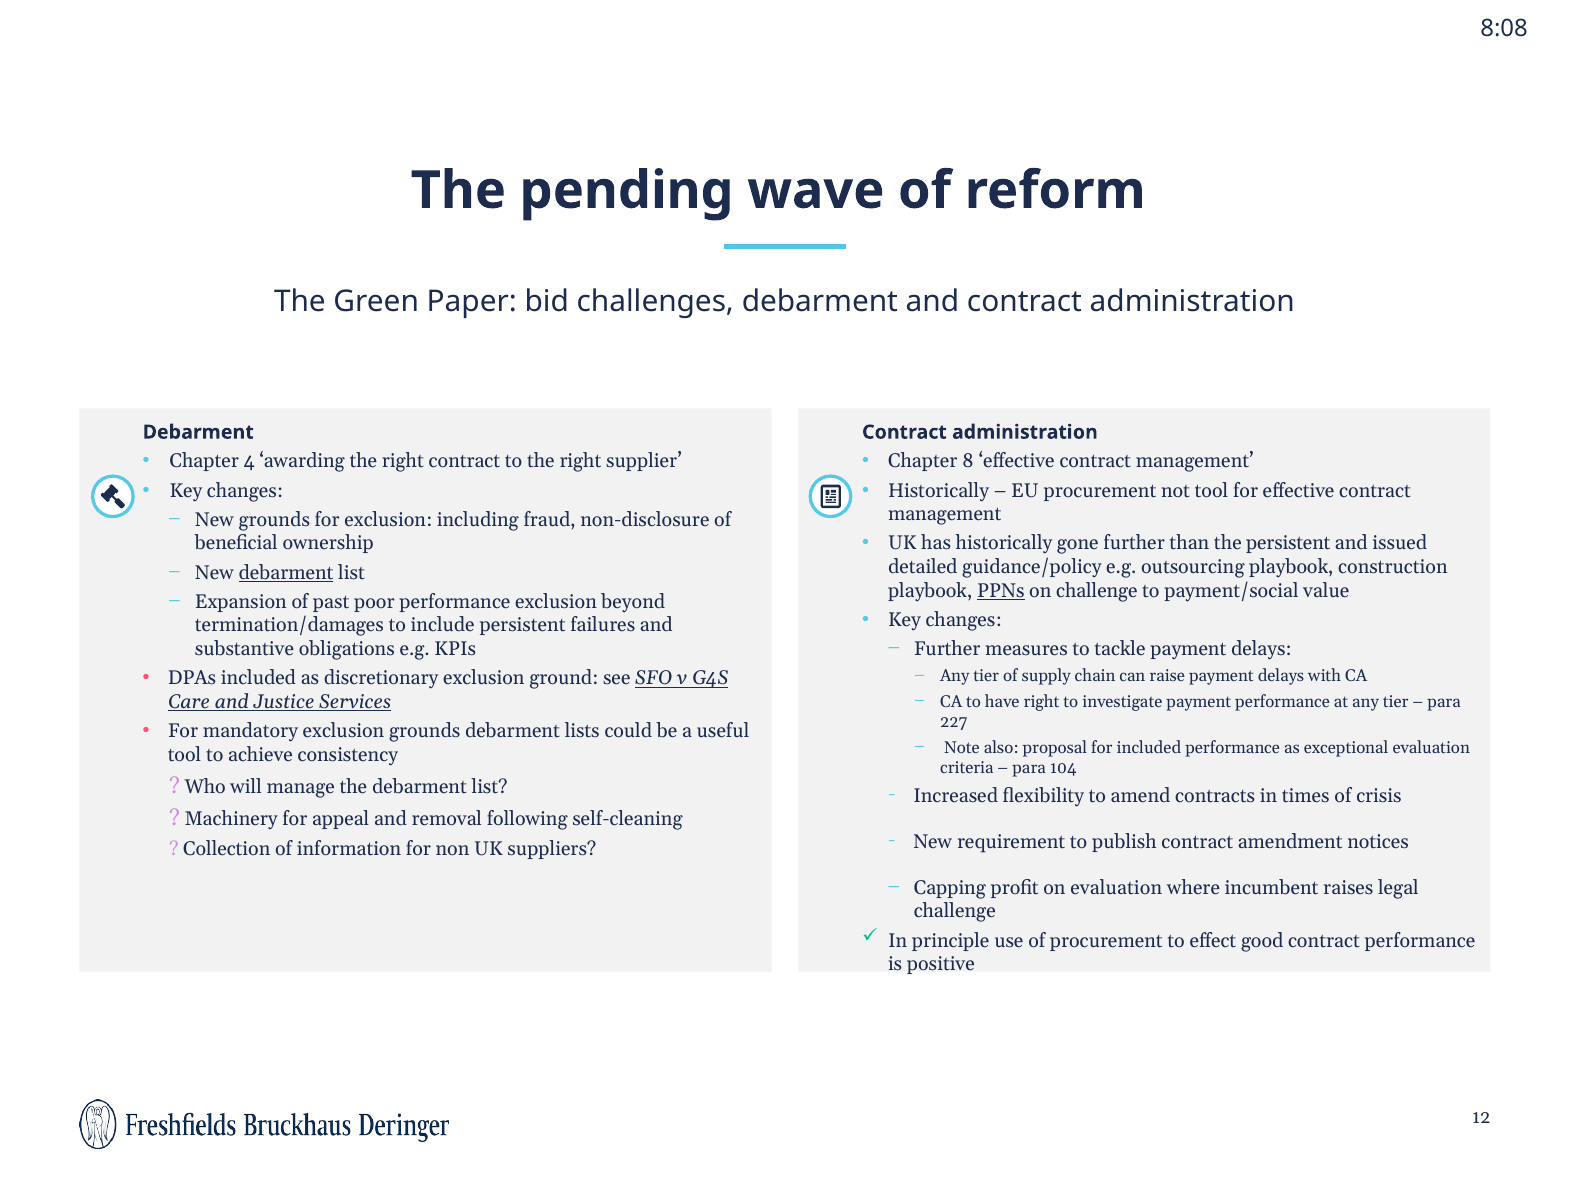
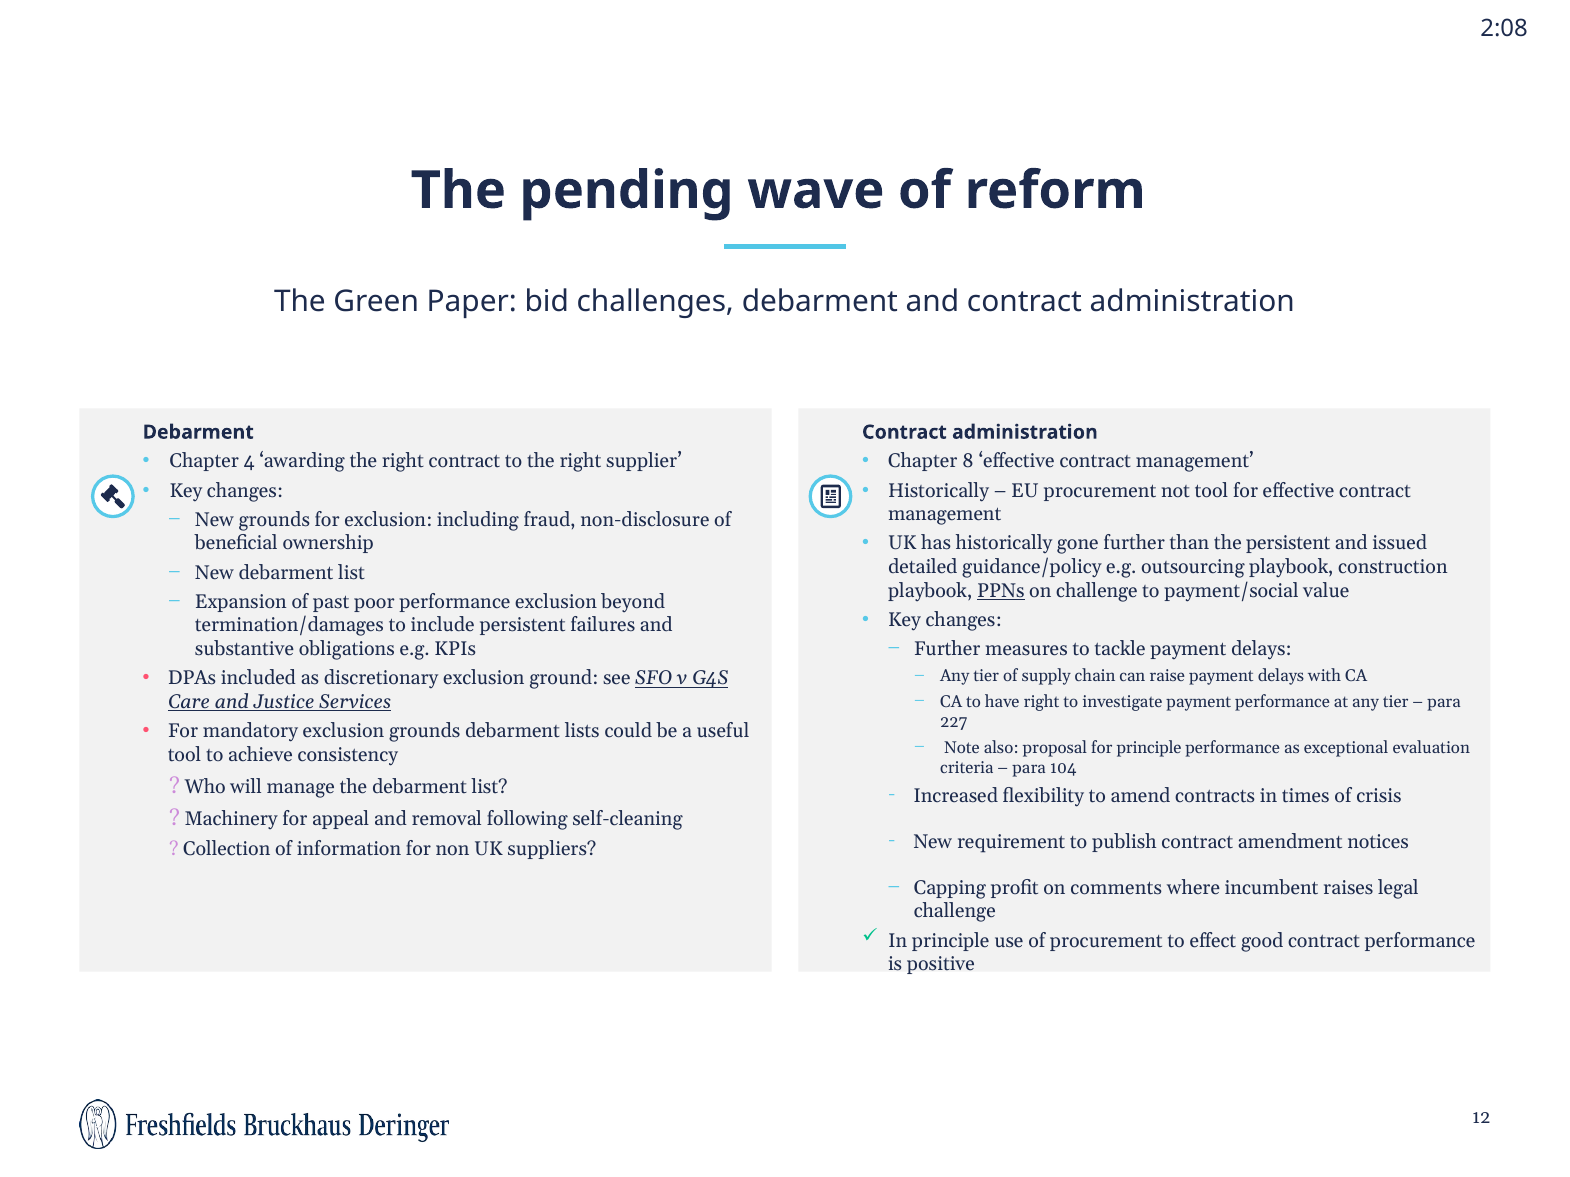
8:08: 8:08 -> 2:08
debarment at (286, 573) underline: present -> none
for included: included -> principle
on evaluation: evaluation -> comments
